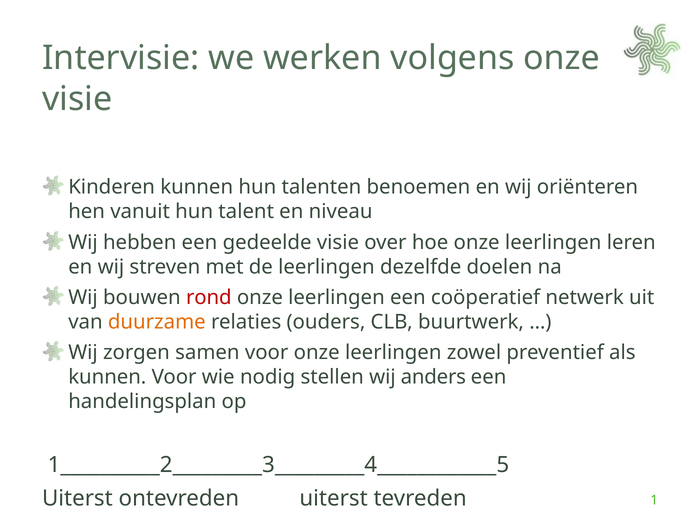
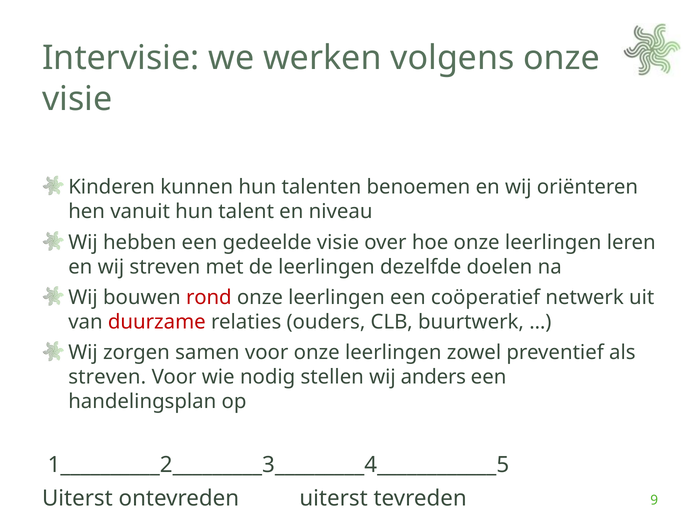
duurzame colour: orange -> red
kunnen at (107, 377): kunnen -> streven
1: 1 -> 9
